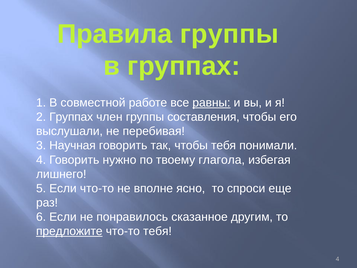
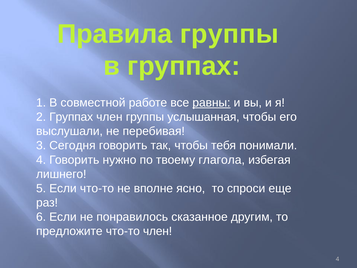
составления: составления -> услышанная
Научная: Научная -> Сегодня
предложите underline: present -> none
что-то тебя: тебя -> член
